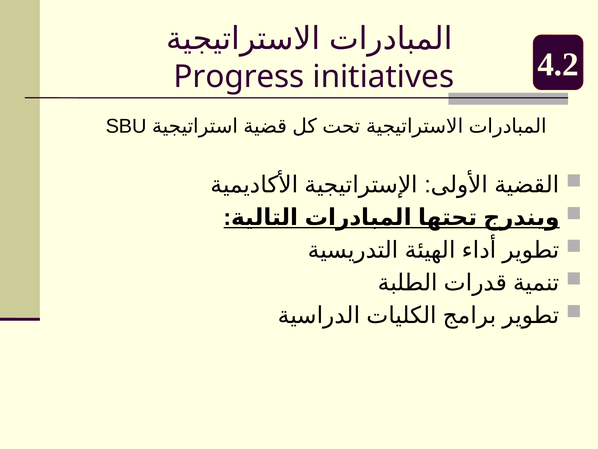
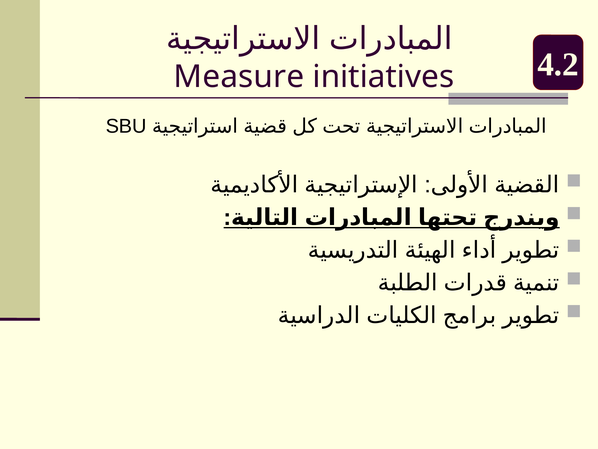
Progress: Progress -> Measure
